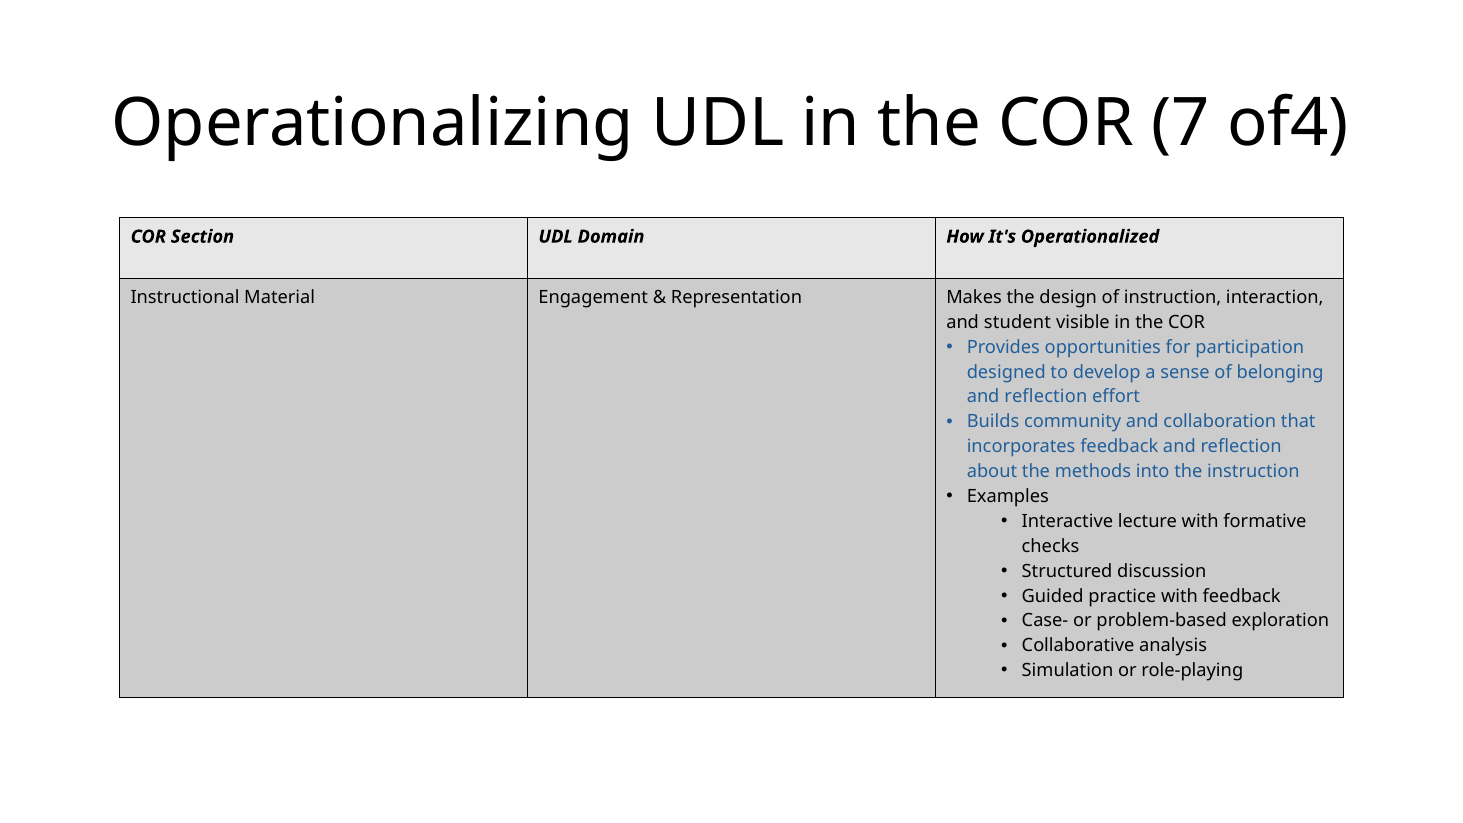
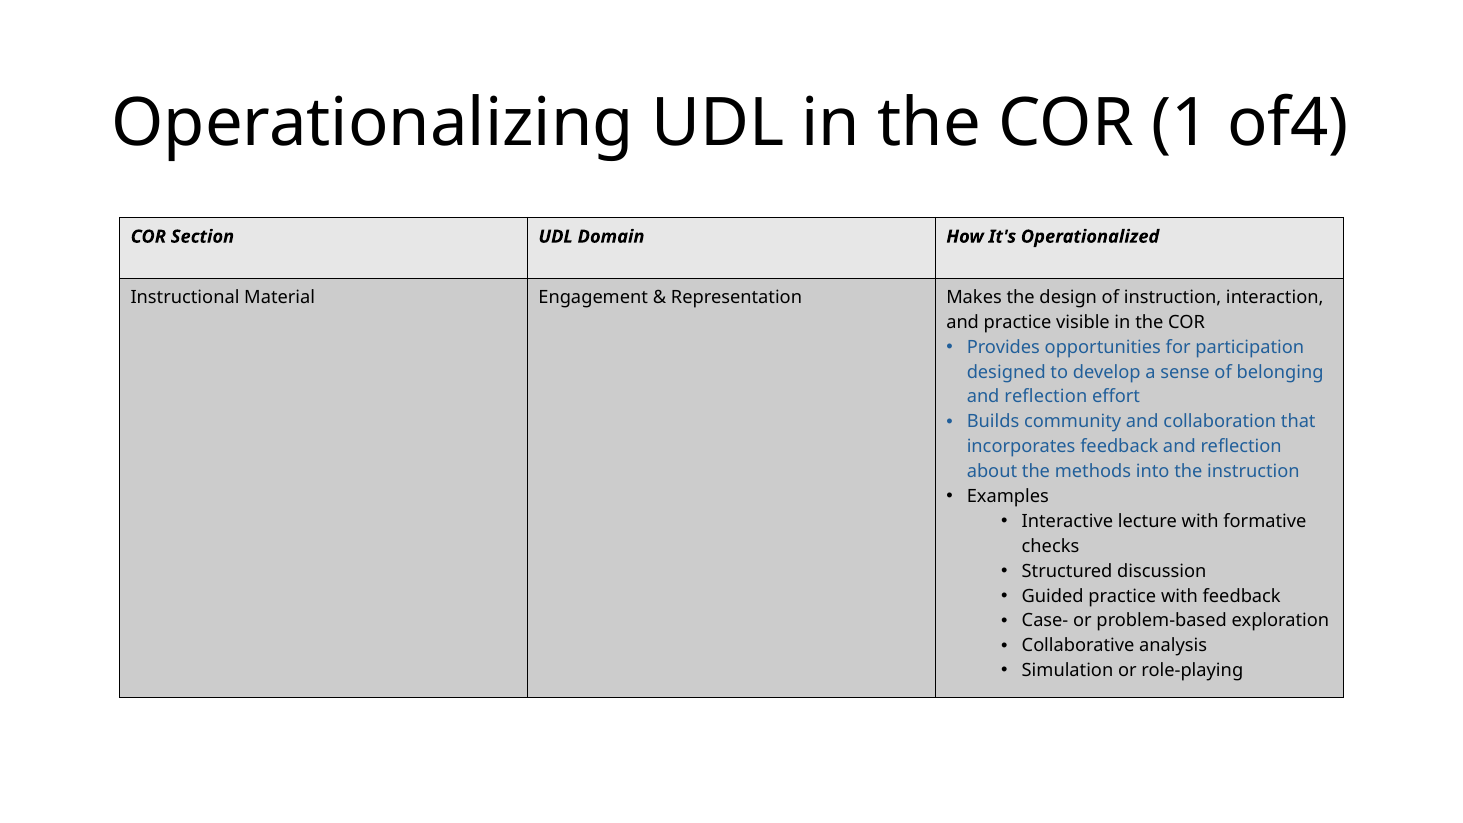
7: 7 -> 1
and student: student -> practice
